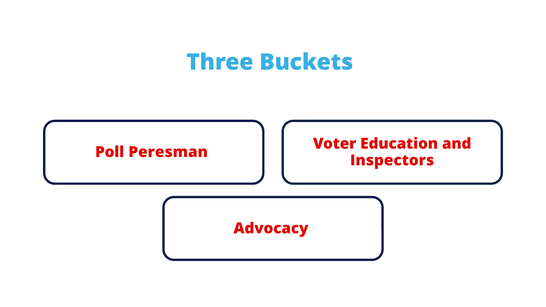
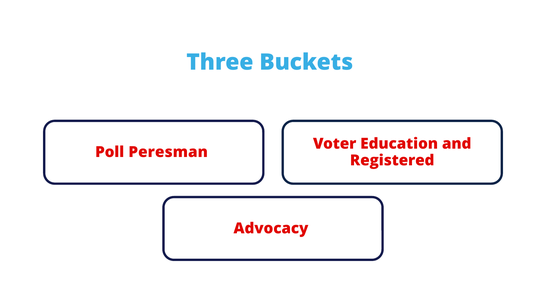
Inspectors: Inspectors -> Registered
